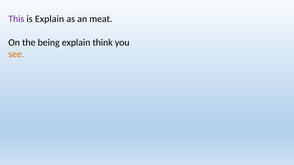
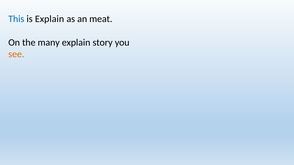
This colour: purple -> blue
being: being -> many
think: think -> story
